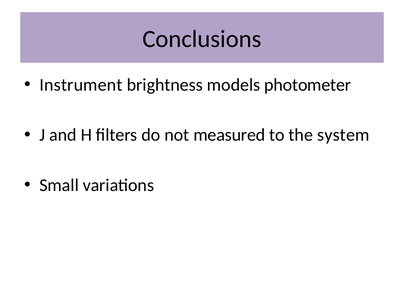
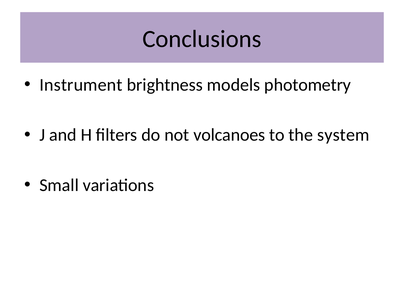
photometer: photometer -> photometry
measured: measured -> volcanoes
